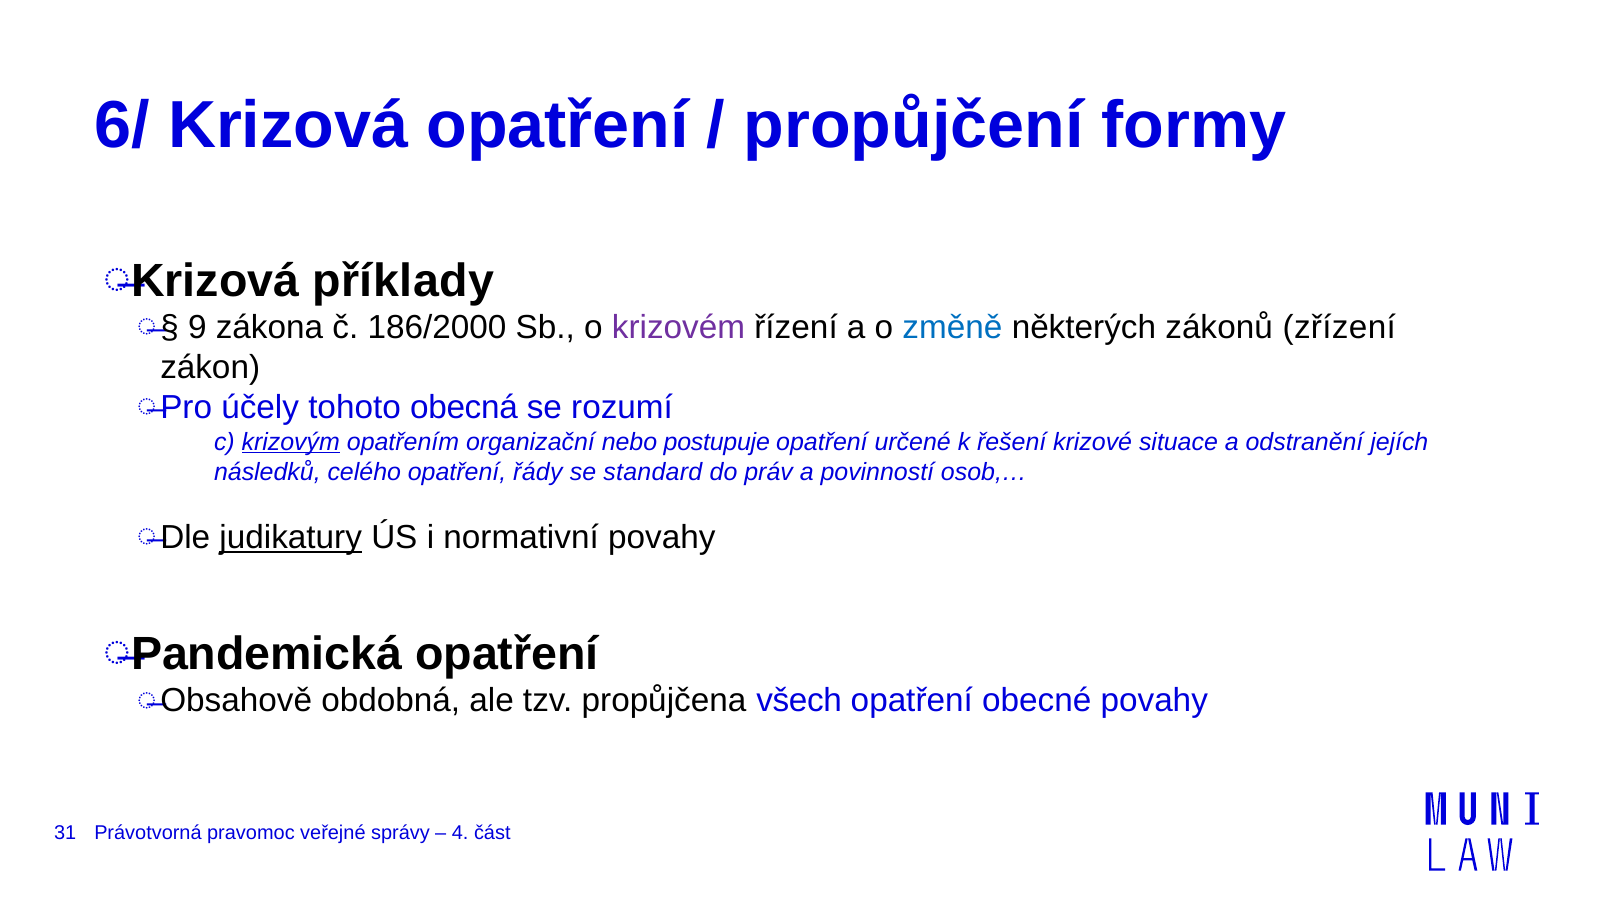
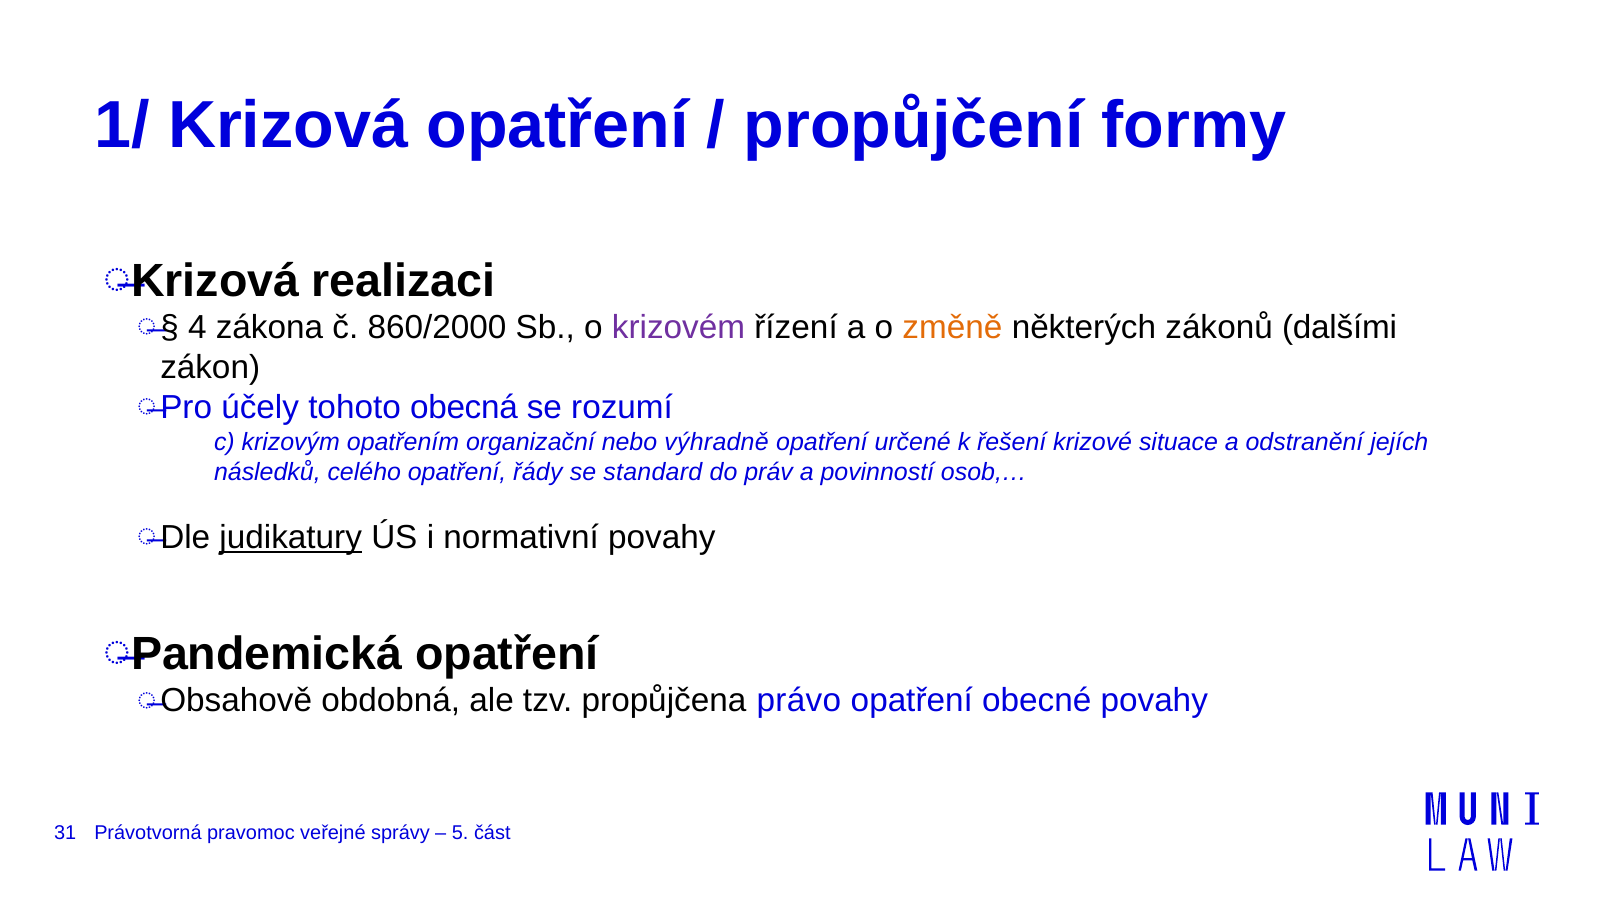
6/: 6/ -> 1/
příklady: příklady -> realizaci
9: 9 -> 4
186/2000: 186/2000 -> 860/2000
změně colour: blue -> orange
zřízení: zřízení -> dalšími
krizovým underline: present -> none
postupuje: postupuje -> výhradně
všech: všech -> právo
4: 4 -> 5
